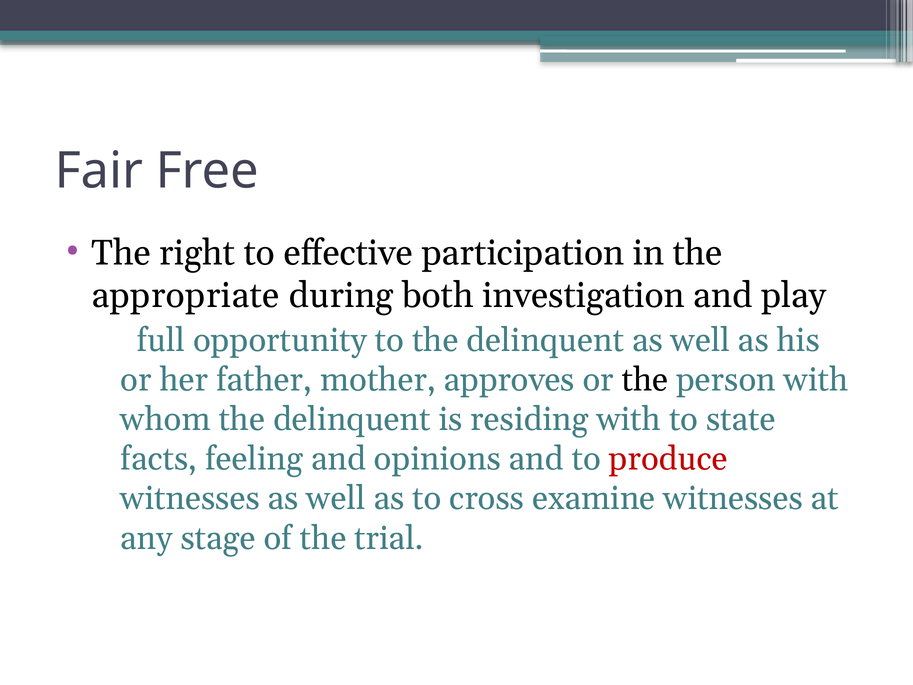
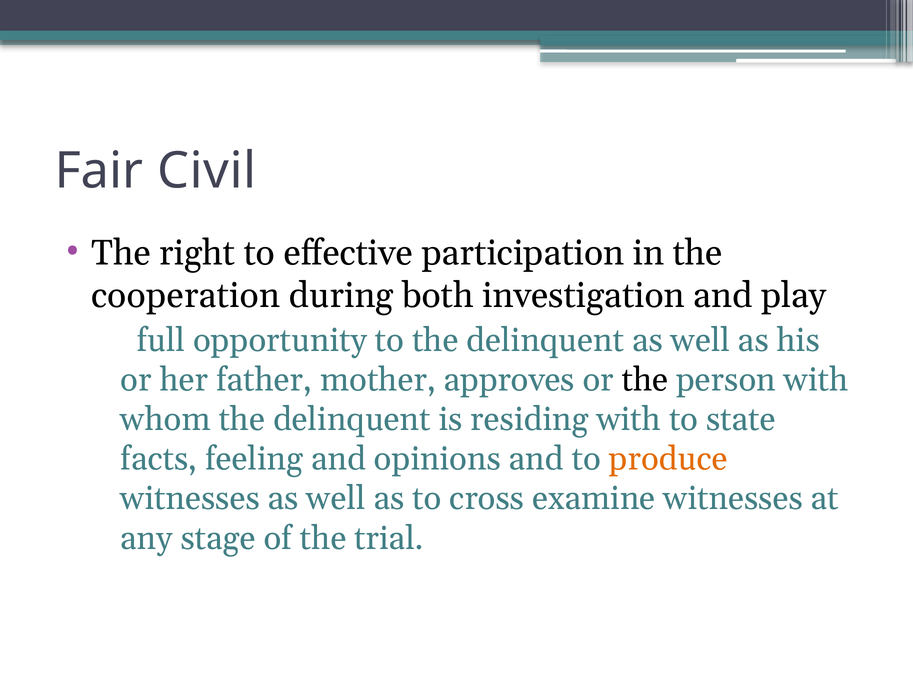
Free: Free -> Civil
appropriate: appropriate -> cooperation
produce colour: red -> orange
